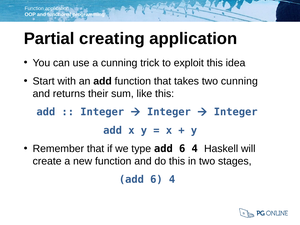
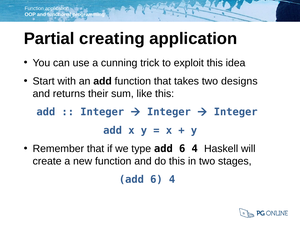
two cunning: cunning -> designs
